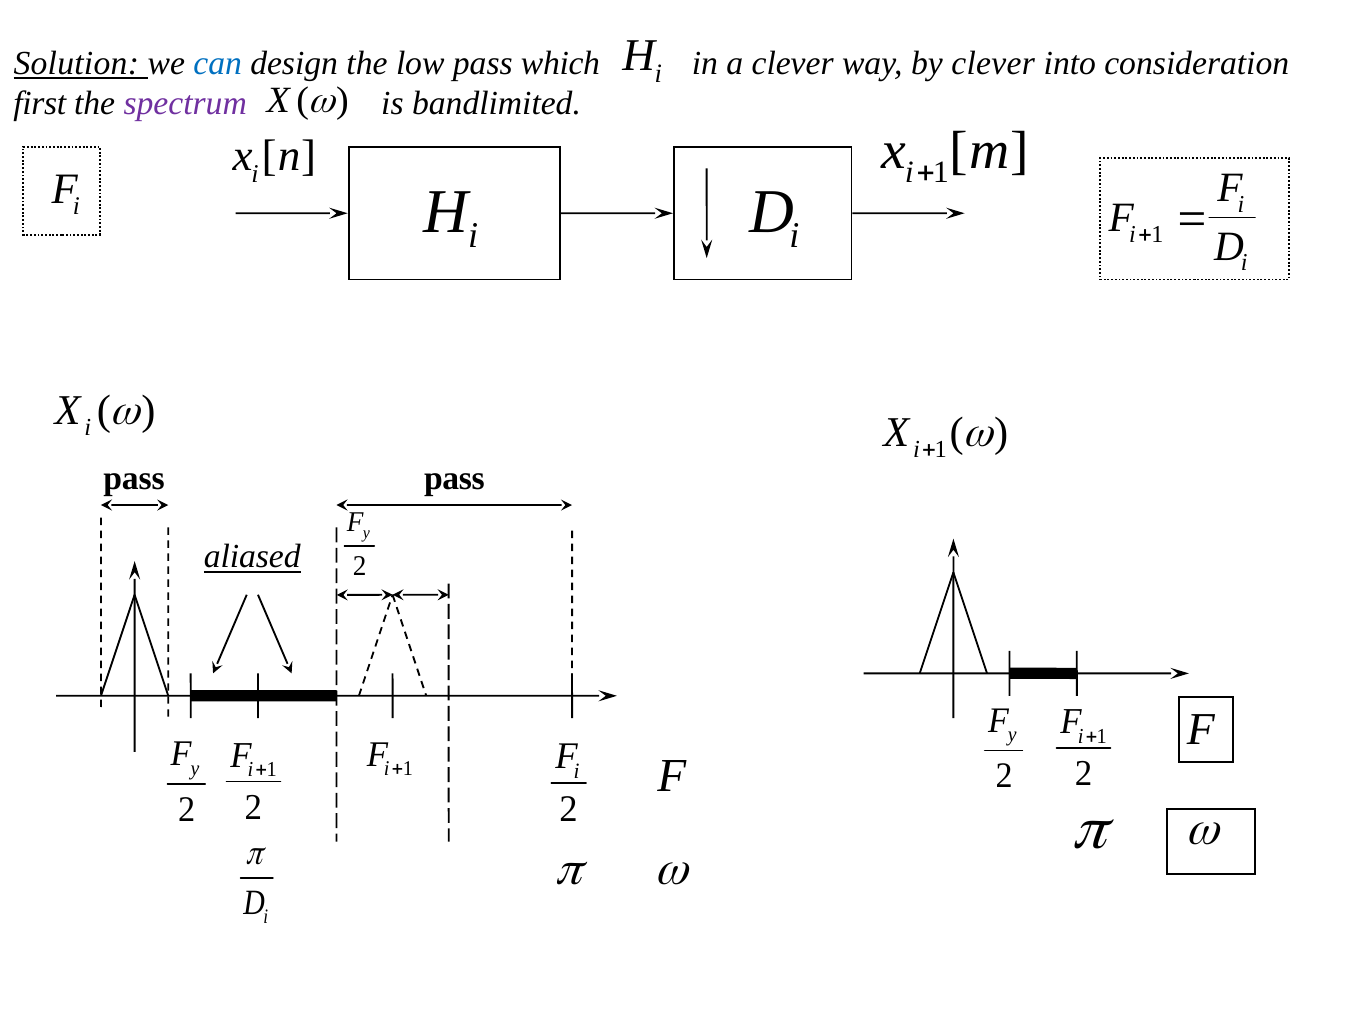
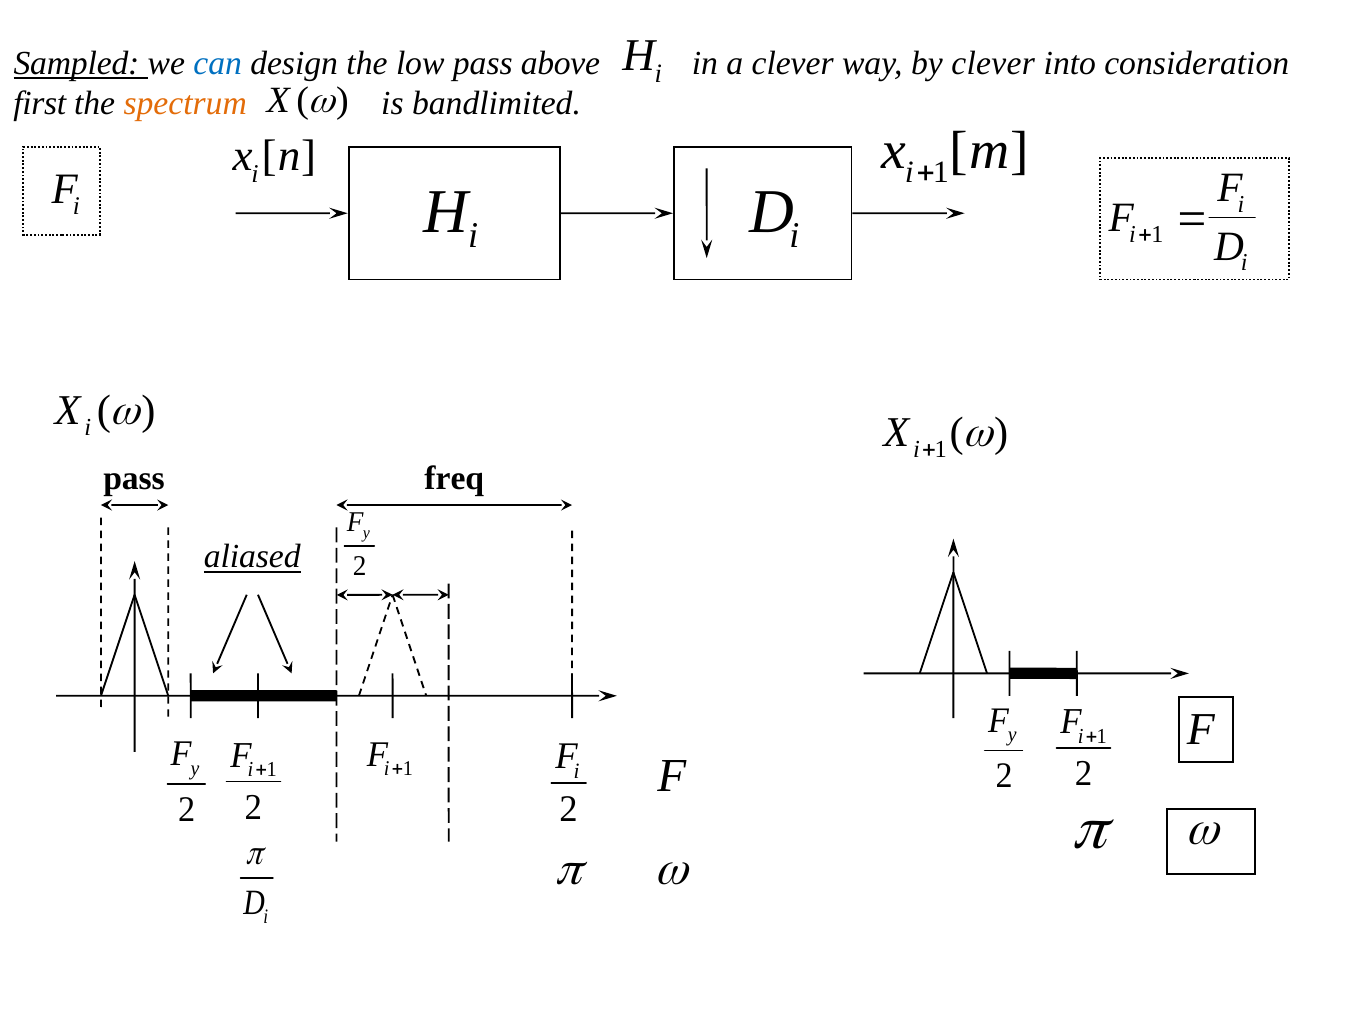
Solution: Solution -> Sampled
which: which -> above
spectrum colour: purple -> orange
pass pass: pass -> freq
